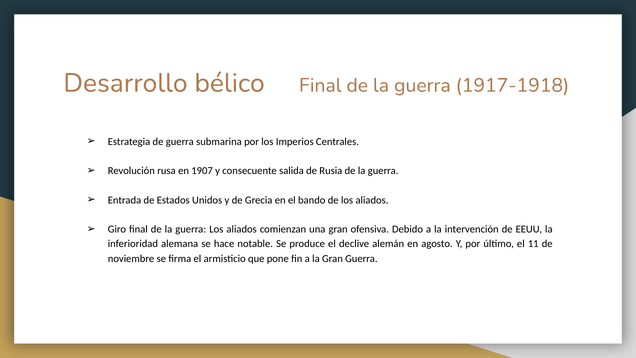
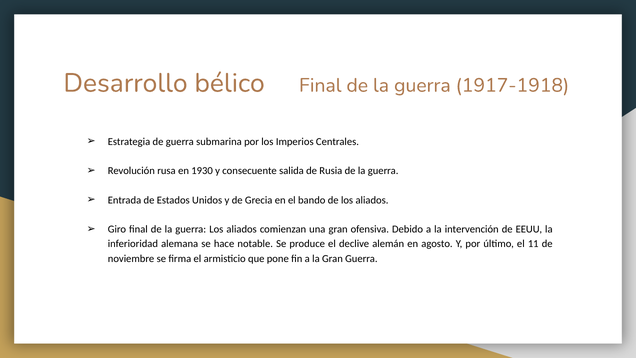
1907: 1907 -> 1930
